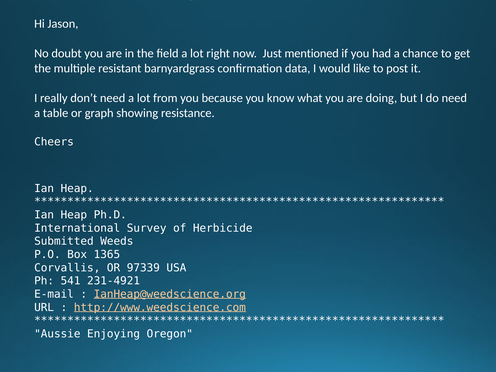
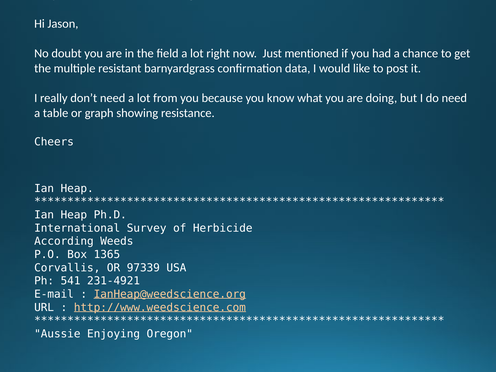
Submitted: Submitted -> According
